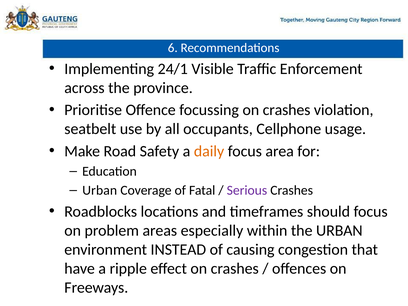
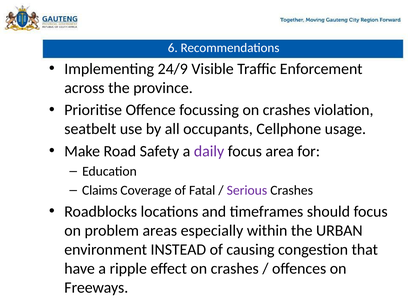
24/1: 24/1 -> 24/9
daily colour: orange -> purple
Urban at (100, 190): Urban -> Claims
